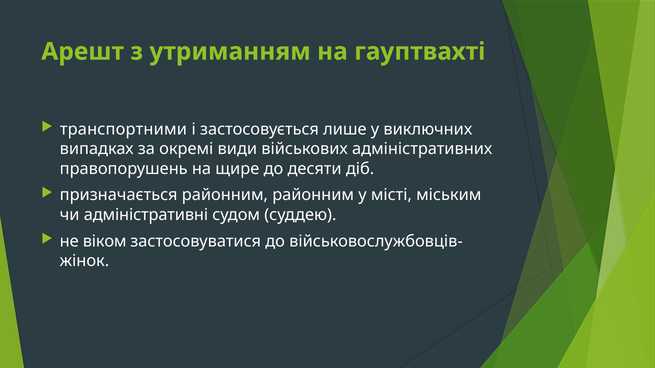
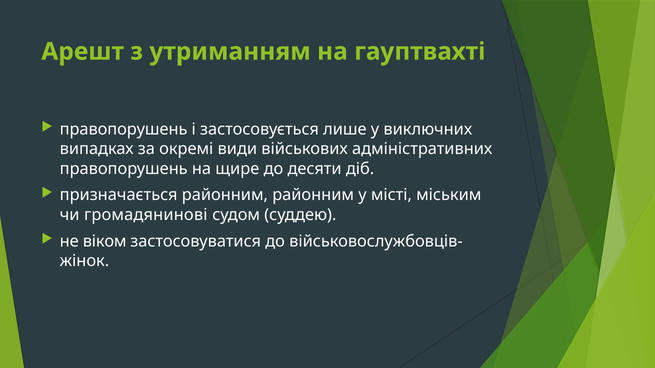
транспортними at (123, 130): транспортними -> правопорушень
адміністративні: адміністративні -> громадянинові
